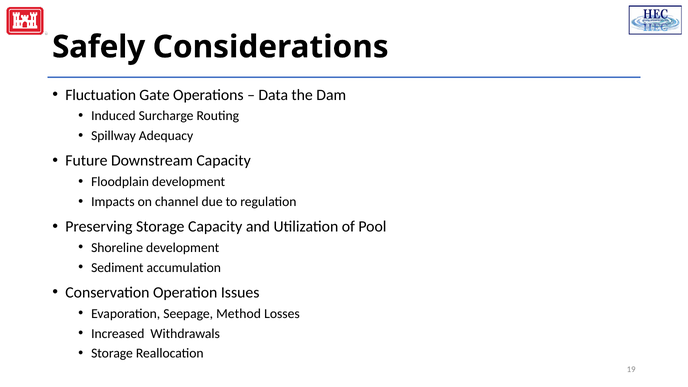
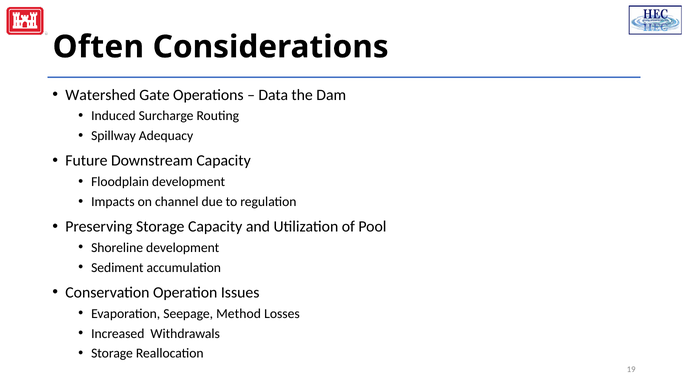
Safely: Safely -> Often
Fluctuation: Fluctuation -> Watershed
